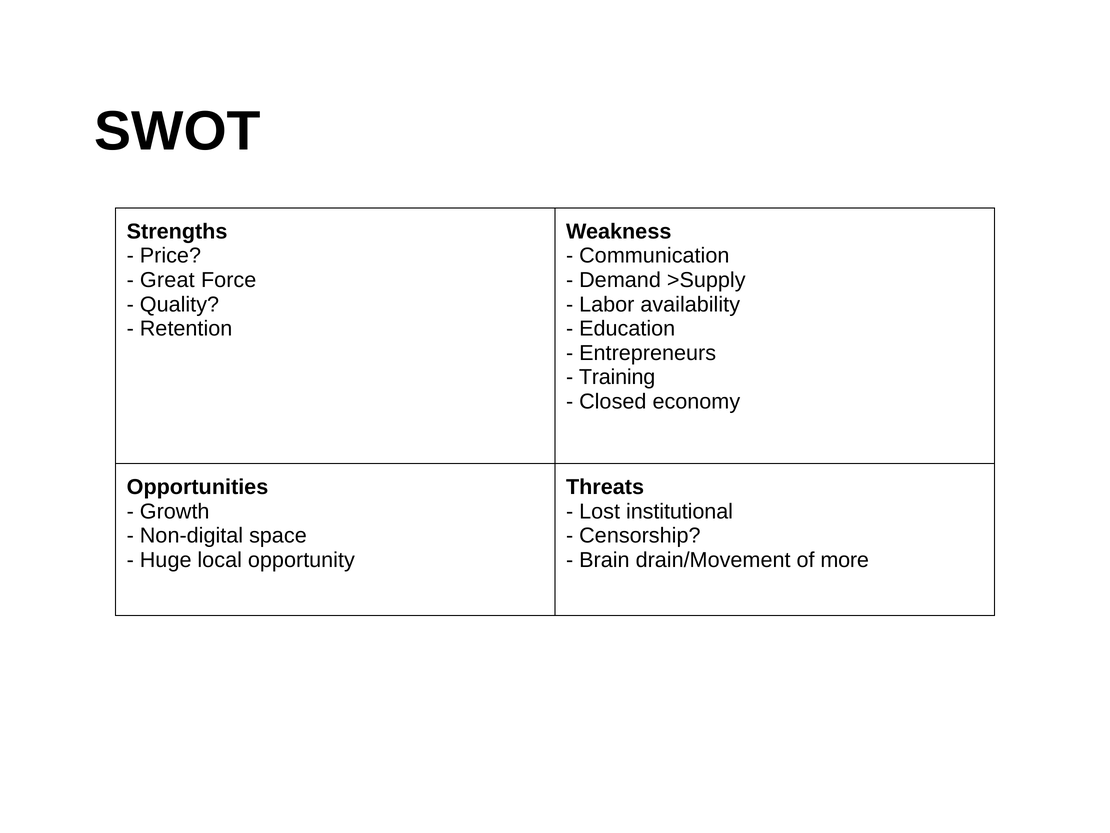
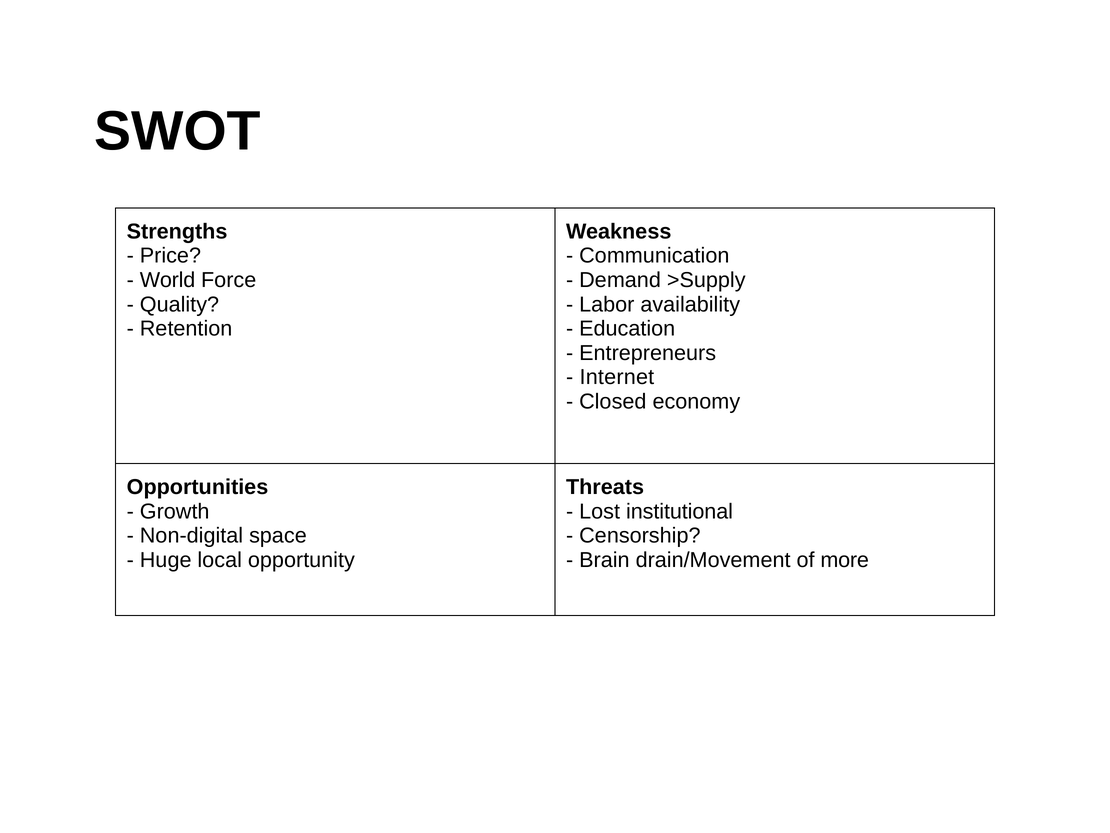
Great: Great -> World
Training: Training -> Internet
